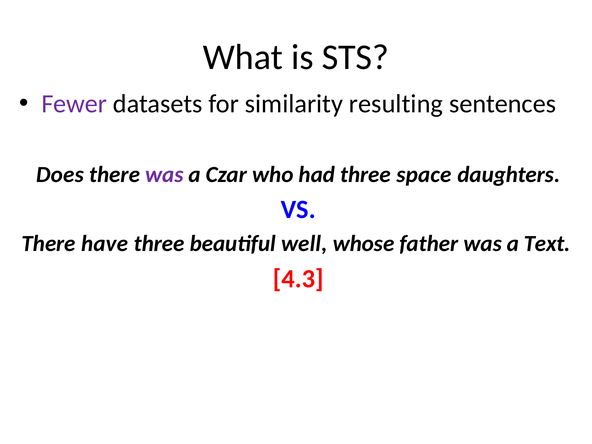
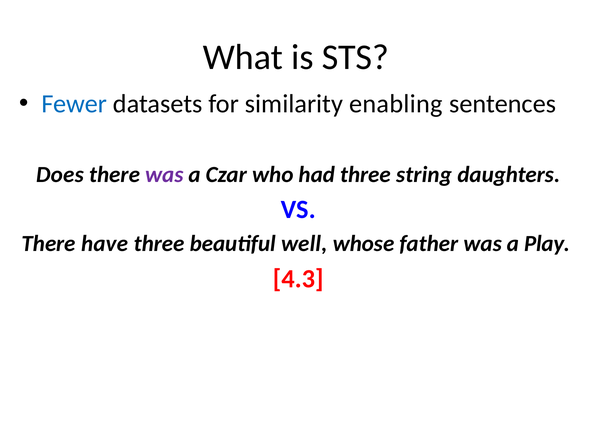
Fewer colour: purple -> blue
resulting: resulting -> enabling
space: space -> string
Text: Text -> Play
